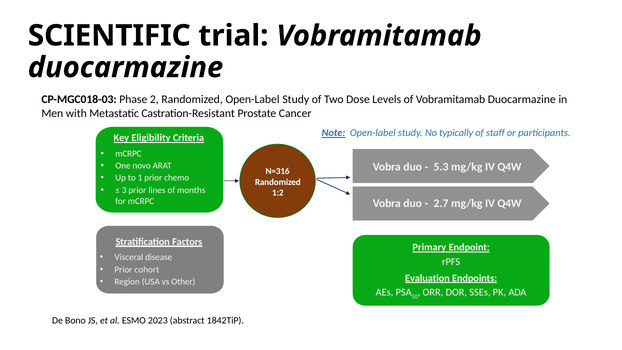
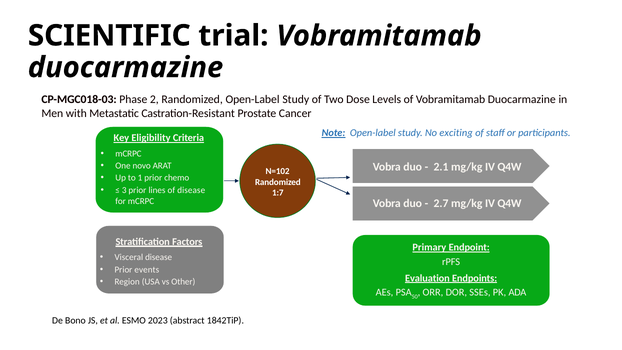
typically: typically -> exciting
5.3: 5.3 -> 2.1
N=316: N=316 -> N=102
of months: months -> disease
1:2: 1:2 -> 1:7
cohort: cohort -> events
